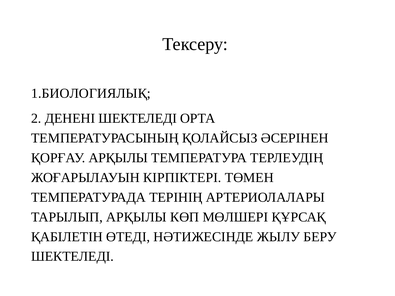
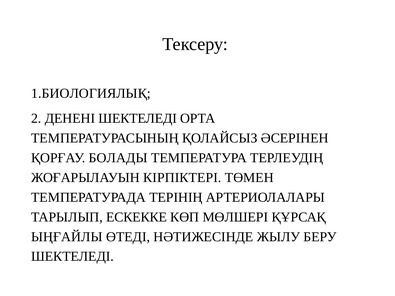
ҚОРҒАУ АРҚЫЛЫ: АРҚЫЛЫ -> БОЛАДЫ
ТАРЫЛЫП АРҚЫЛЫ: АРҚЫЛЫ -> ЕСКЕККЕ
ҚАБІЛЕТІН: ҚАБІЛЕТІН -> ЫҢҒАЙЛЫ
